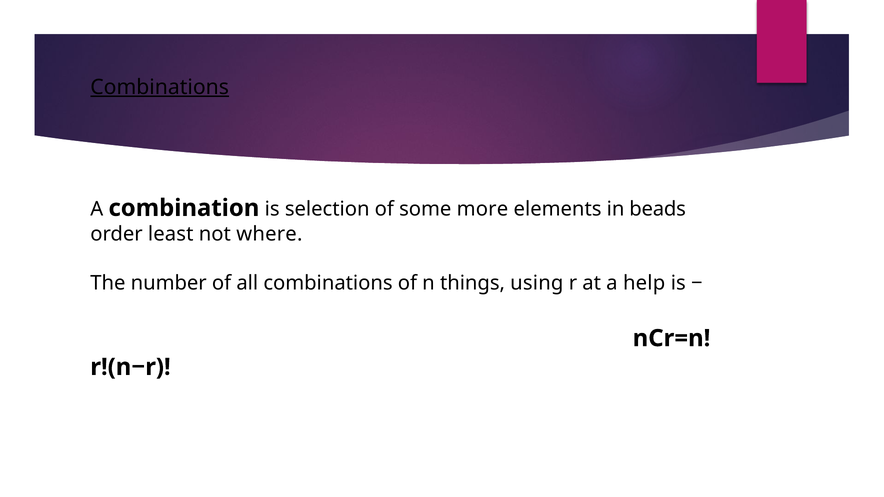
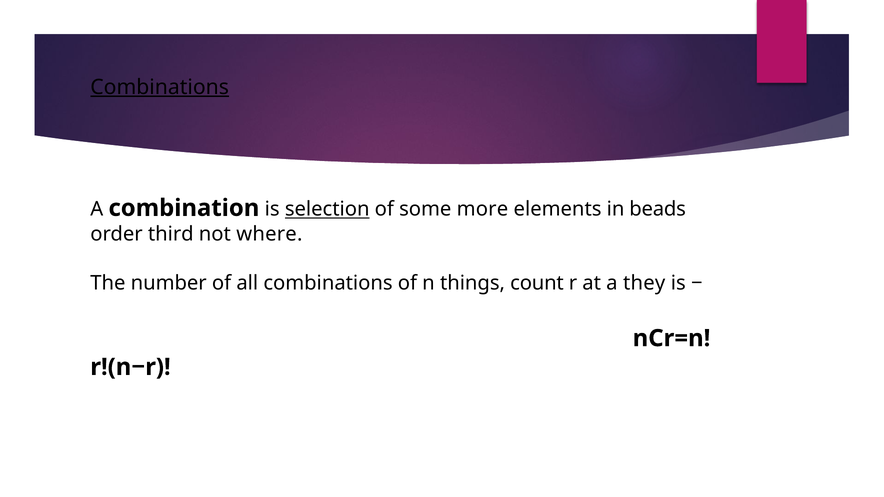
selection underline: none -> present
least: least -> third
using: using -> count
help: help -> they
